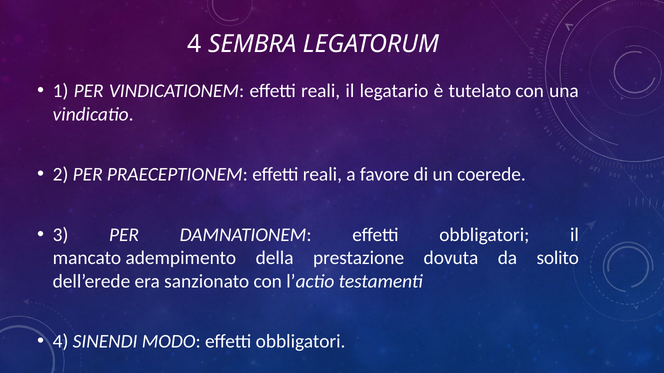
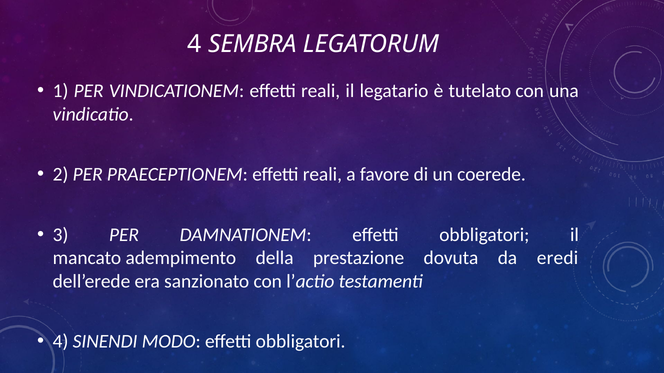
solito: solito -> eredi
